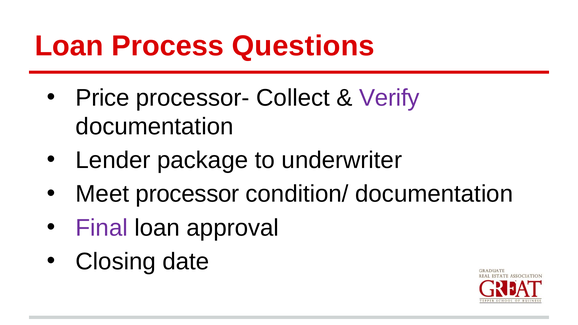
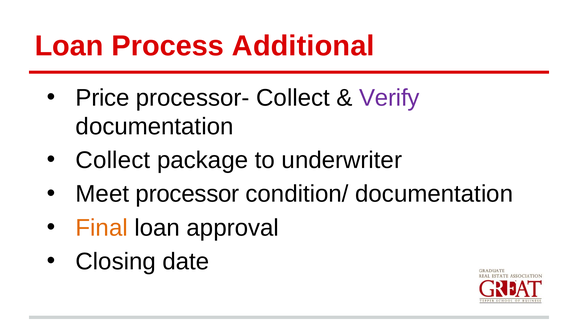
Questions: Questions -> Additional
Lender at (113, 160): Lender -> Collect
Final colour: purple -> orange
